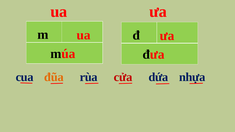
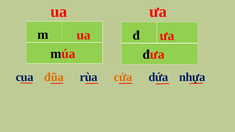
cửa colour: red -> orange
